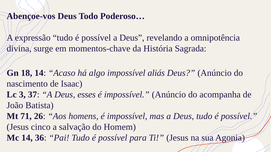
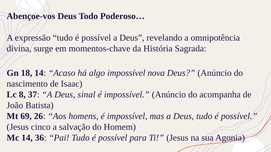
aliás: aliás -> nova
3: 3 -> 8
esses: esses -> sinal
71: 71 -> 69
